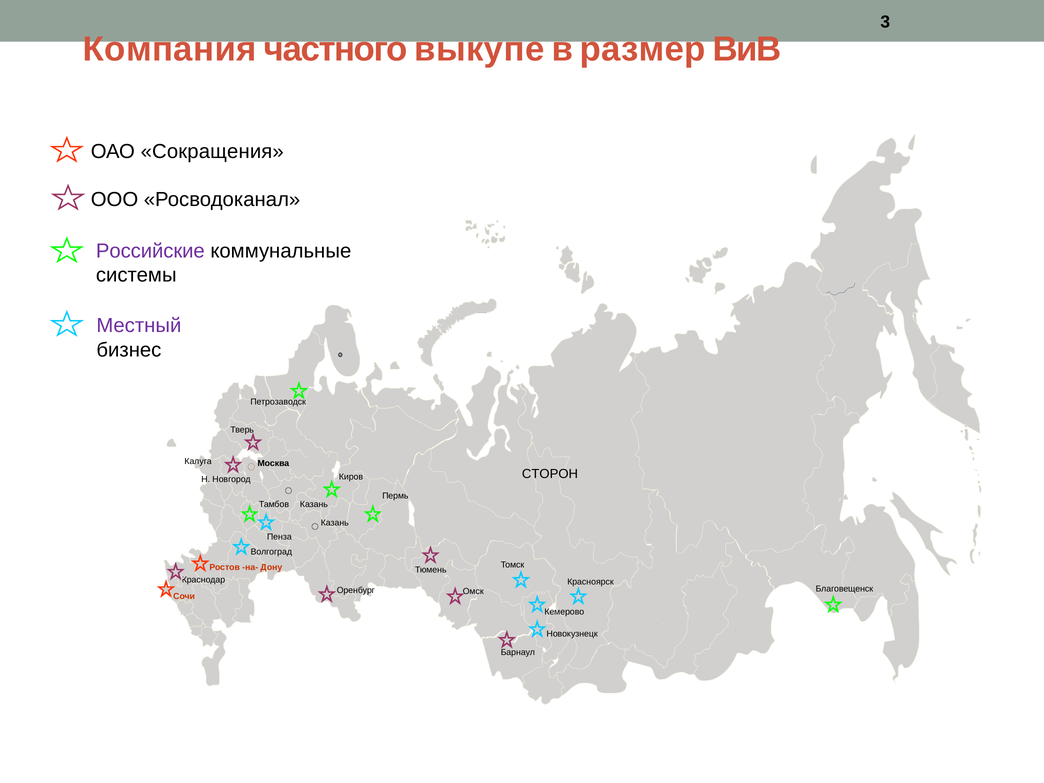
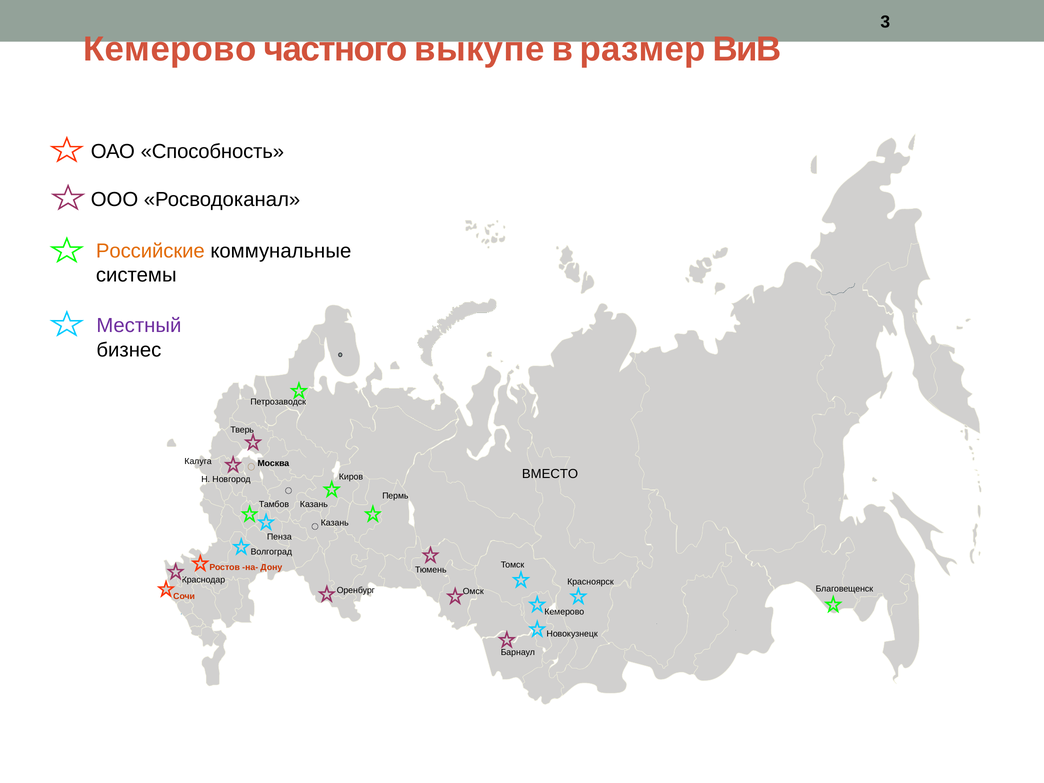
Компания at (170, 50): Компания -> Кемерово
Сокращения: Сокращения -> Способность
Российские colour: purple -> orange
СТОРОН: СТОРОН -> ВМЕСТО
